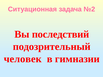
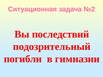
человек: человек -> погибли
